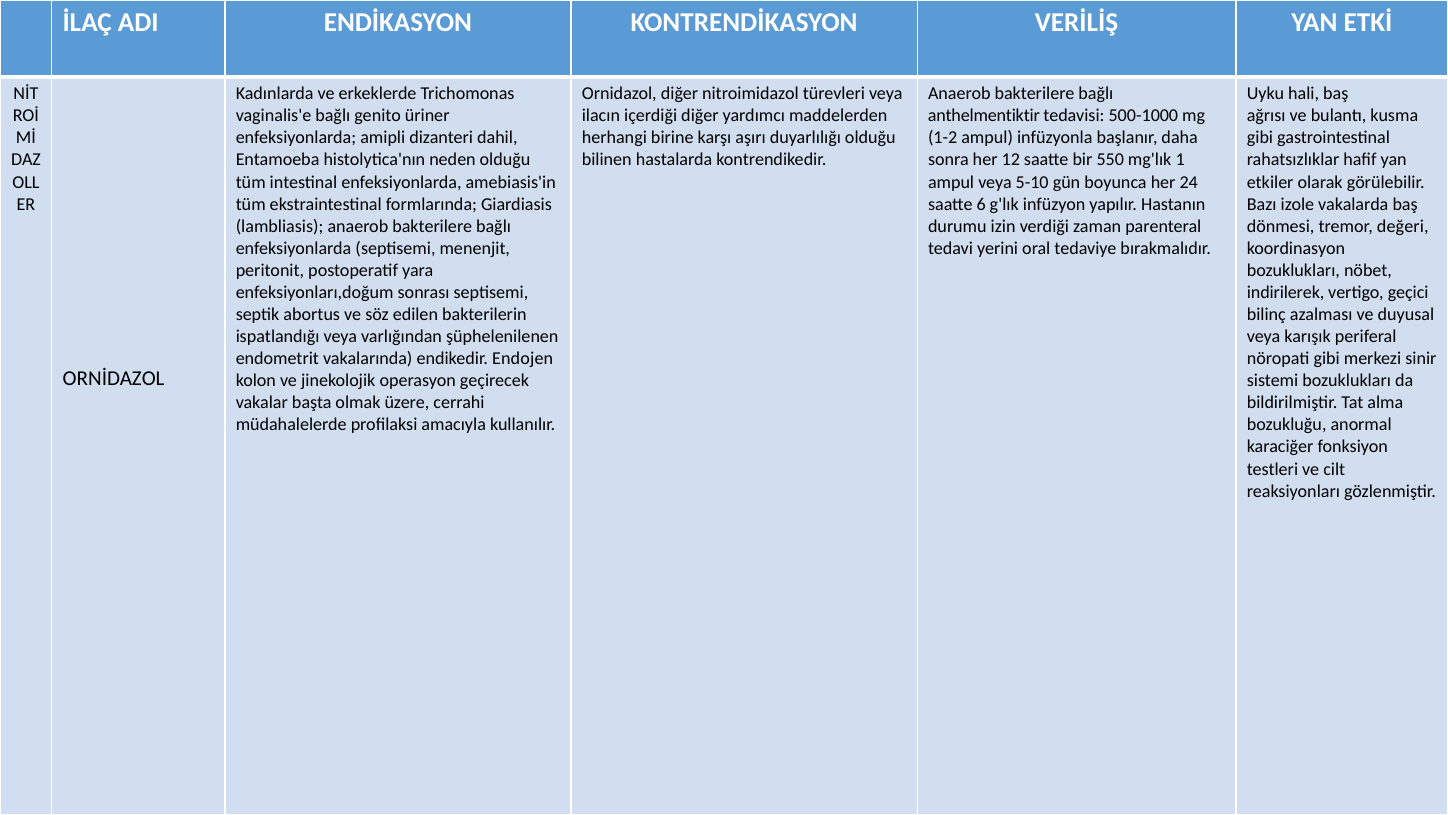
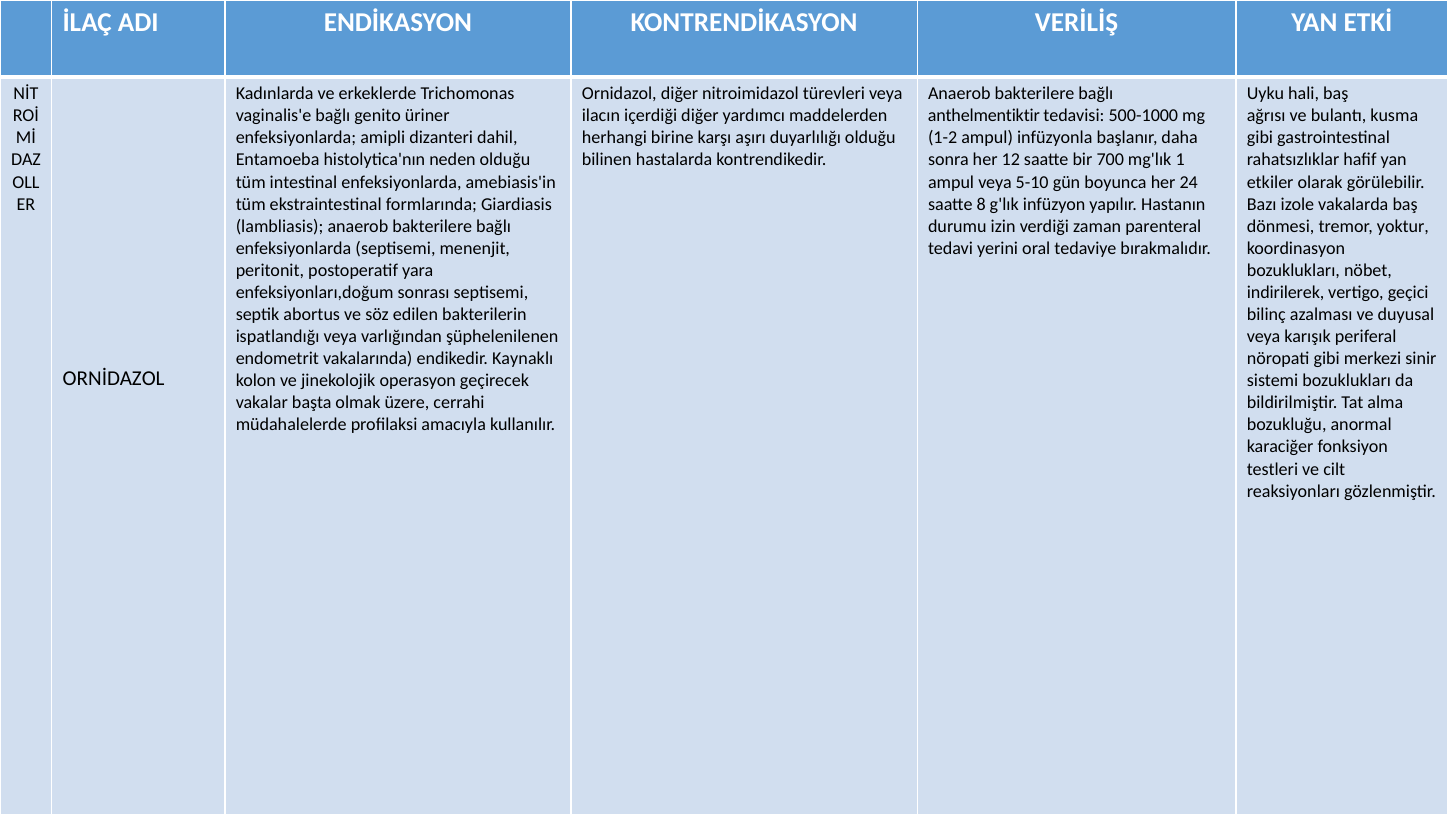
550: 550 -> 700
6: 6 -> 8
değeri: değeri -> yoktur
Endojen: Endojen -> Kaynaklı
